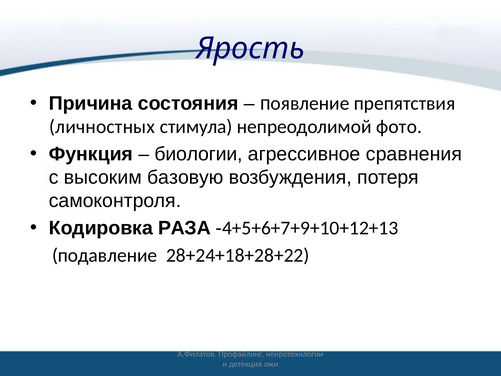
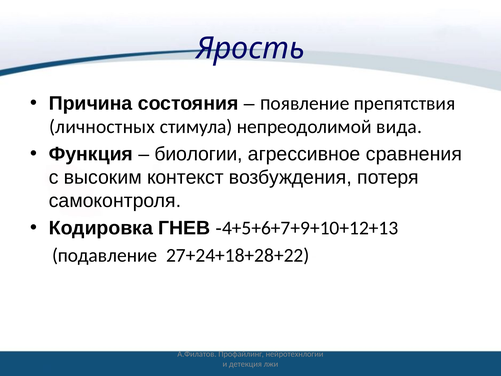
фото: фото -> вида
базовую: базовую -> контекст
РАЗА: РАЗА -> ГНЕВ
28+24+18+28+22: 28+24+18+28+22 -> 27+24+18+28+22
